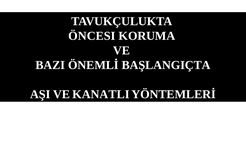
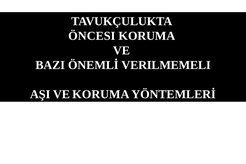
BAŞLANGIÇTA: BAŞLANGIÇTA -> VERILMEMELI
VE KANATLI: KANATLI -> KORUMA
